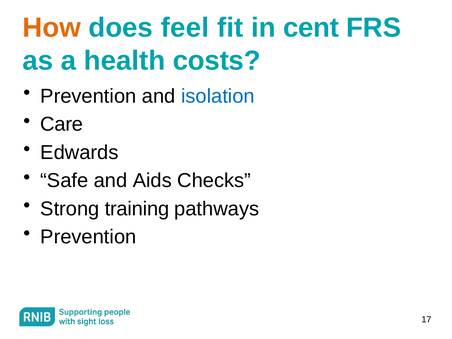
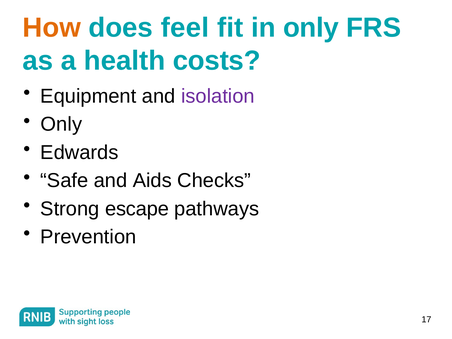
in cent: cent -> only
Prevention at (88, 96): Prevention -> Equipment
isolation colour: blue -> purple
Care at (62, 124): Care -> Only
training: training -> escape
